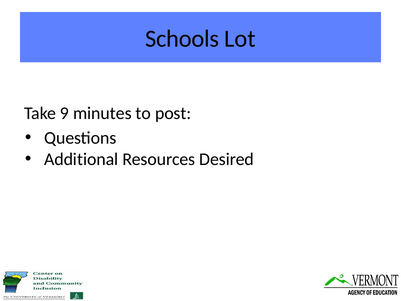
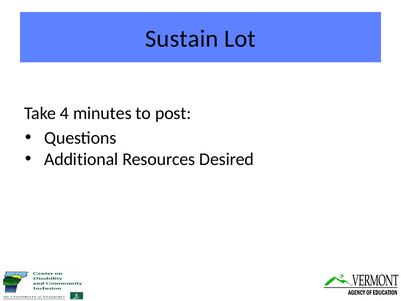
Schools: Schools -> Sustain
9: 9 -> 4
